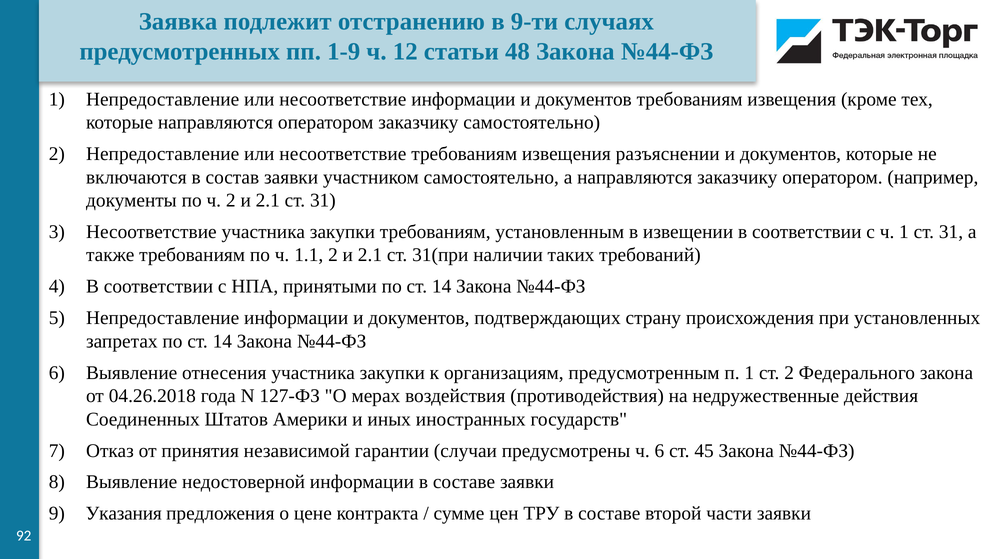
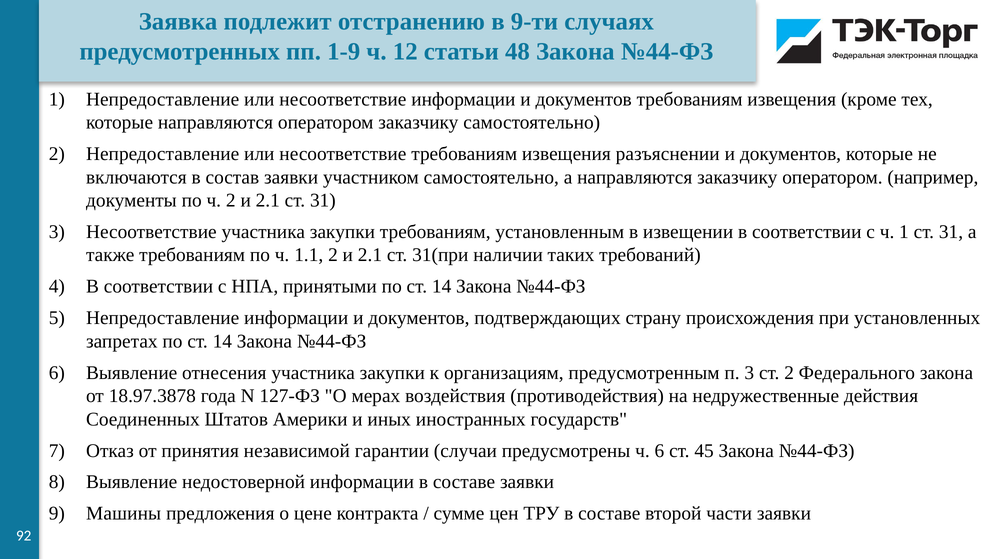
п 1: 1 -> 3
04.26.2018: 04.26.2018 -> 18.97.3878
Указания: Указания -> Машины
